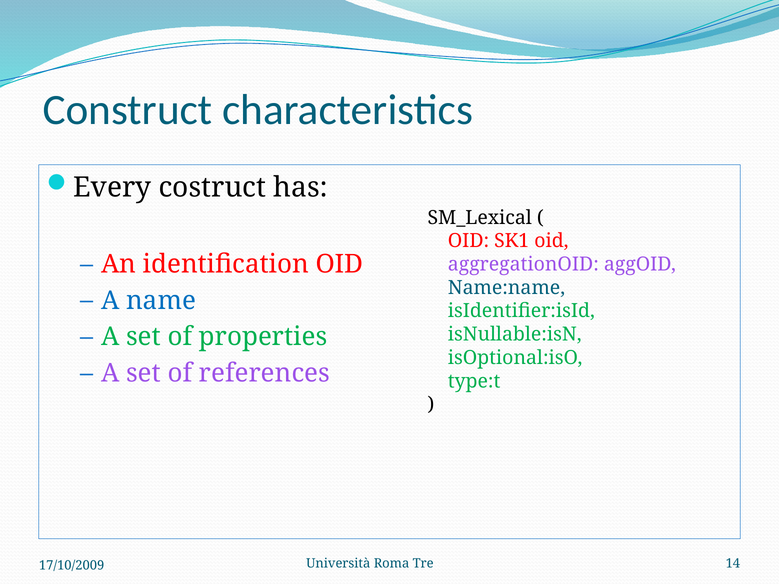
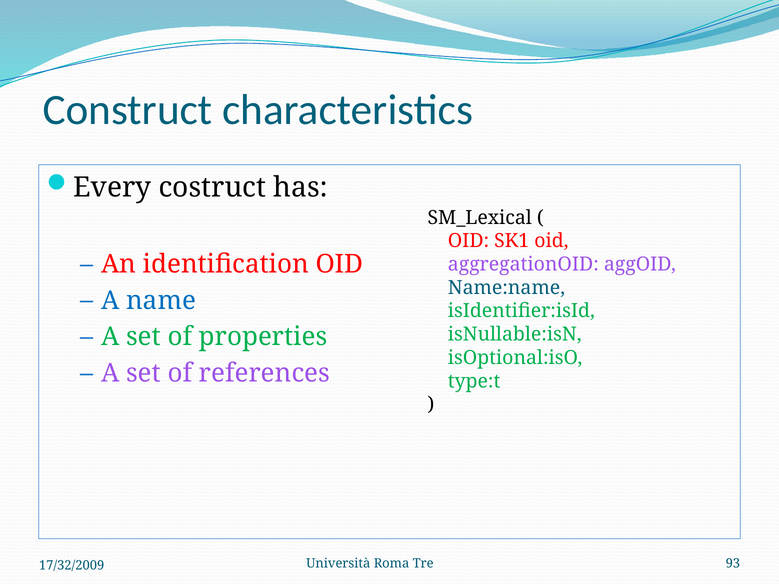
14: 14 -> 93
17/10/2009: 17/10/2009 -> 17/32/2009
